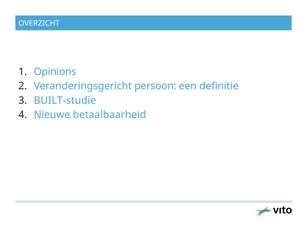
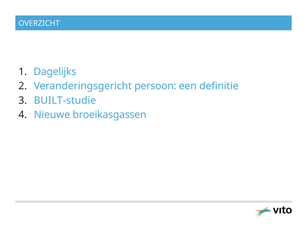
Opinions: Opinions -> Dagelijks
betaalbaarheid: betaalbaarheid -> broeikasgassen
